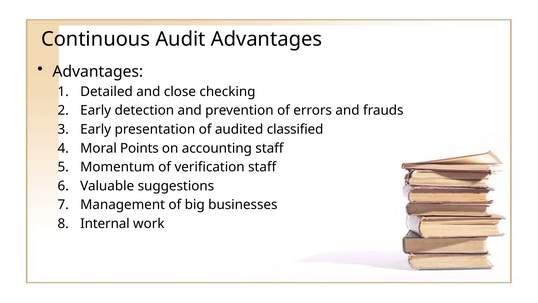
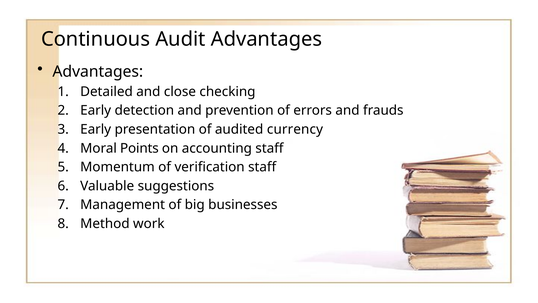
classified: classified -> currency
Internal: Internal -> Method
